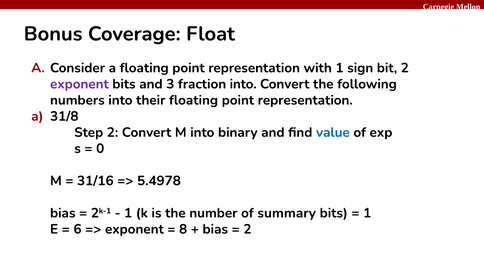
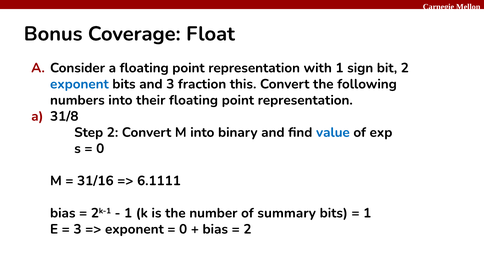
exponent at (79, 84) colour: purple -> blue
fraction into: into -> this
5.4978: 5.4978 -> 6.1111
6 at (77, 229): 6 -> 3
8 at (183, 229): 8 -> 0
